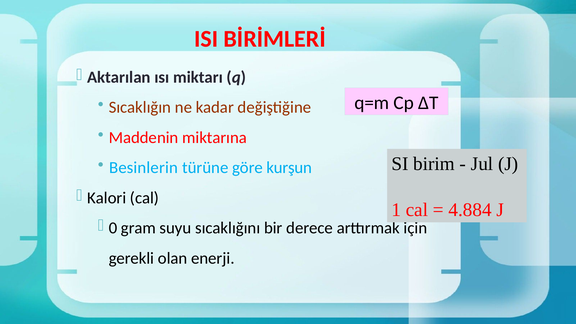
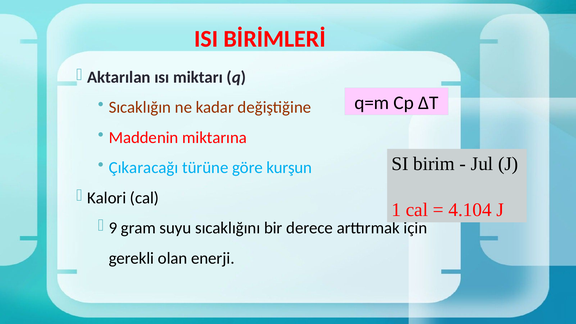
Besinlerin: Besinlerin -> Çıkaracağı
4.884: 4.884 -> 4.104
0: 0 -> 9
